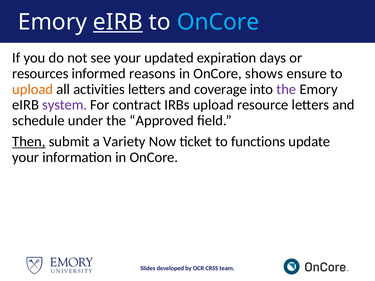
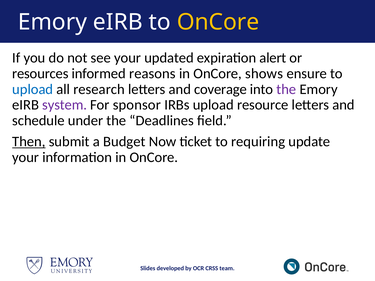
eIRB at (118, 22) underline: present -> none
OnCore at (218, 22) colour: light blue -> yellow
days: days -> alert
upload at (33, 89) colour: orange -> blue
activities: activities -> research
contract: contract -> sponsor
Approved: Approved -> Deadlines
Variety: Variety -> Budget
functions: functions -> requiring
